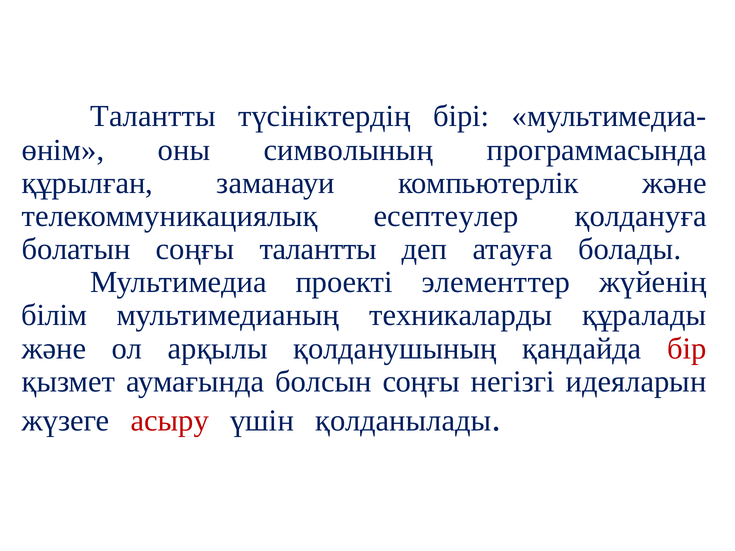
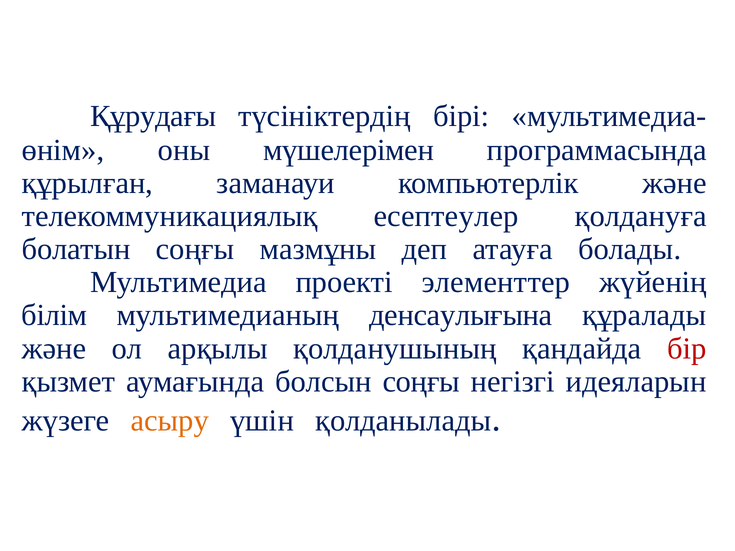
Талантты at (153, 116): Талантты -> Құрудағы
символының: символының -> мүшелерімен
соңғы талантты: талантты -> мазмұны
техникаларды: техникаларды -> денсаулығына
асыру colour: red -> orange
